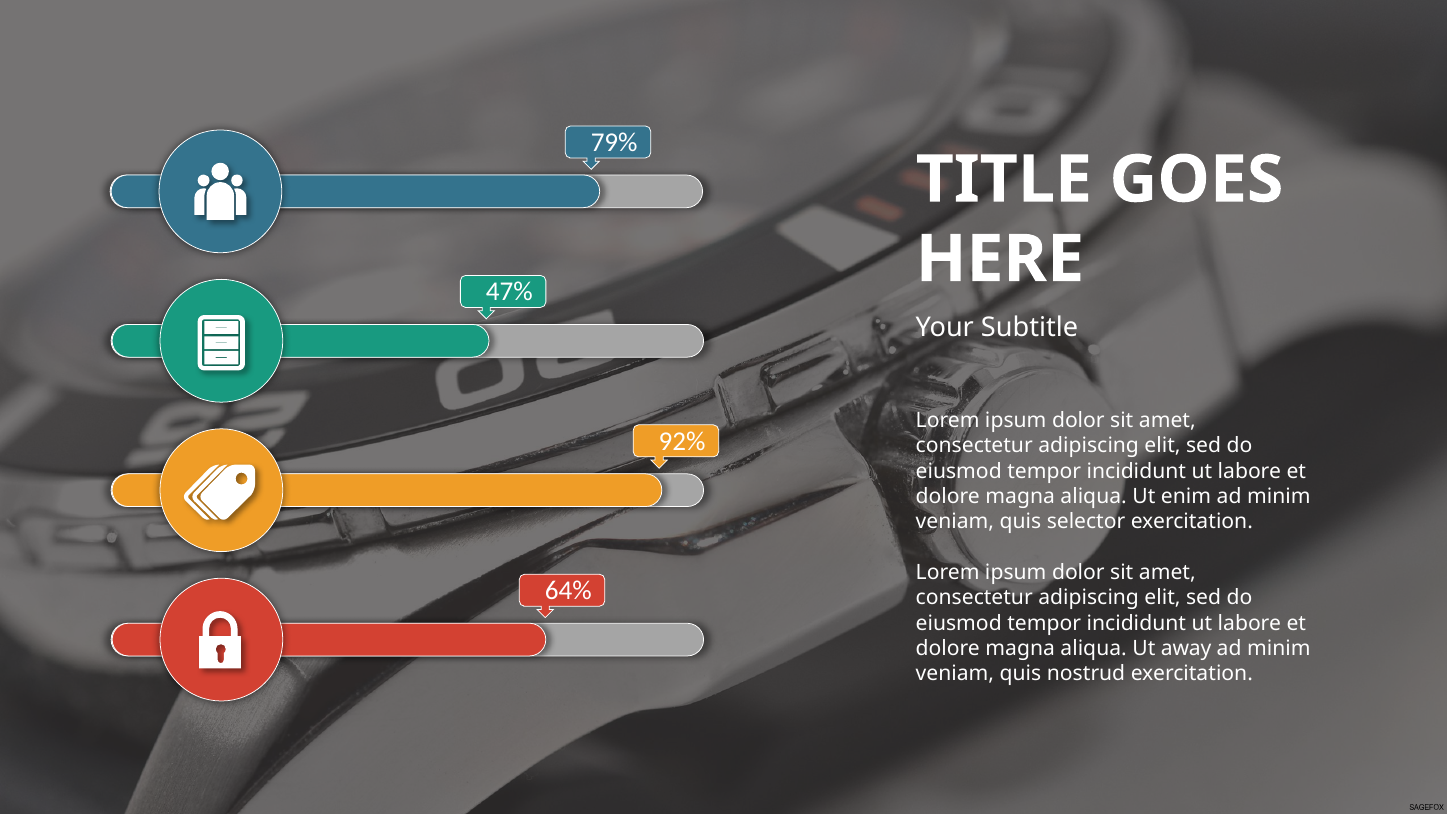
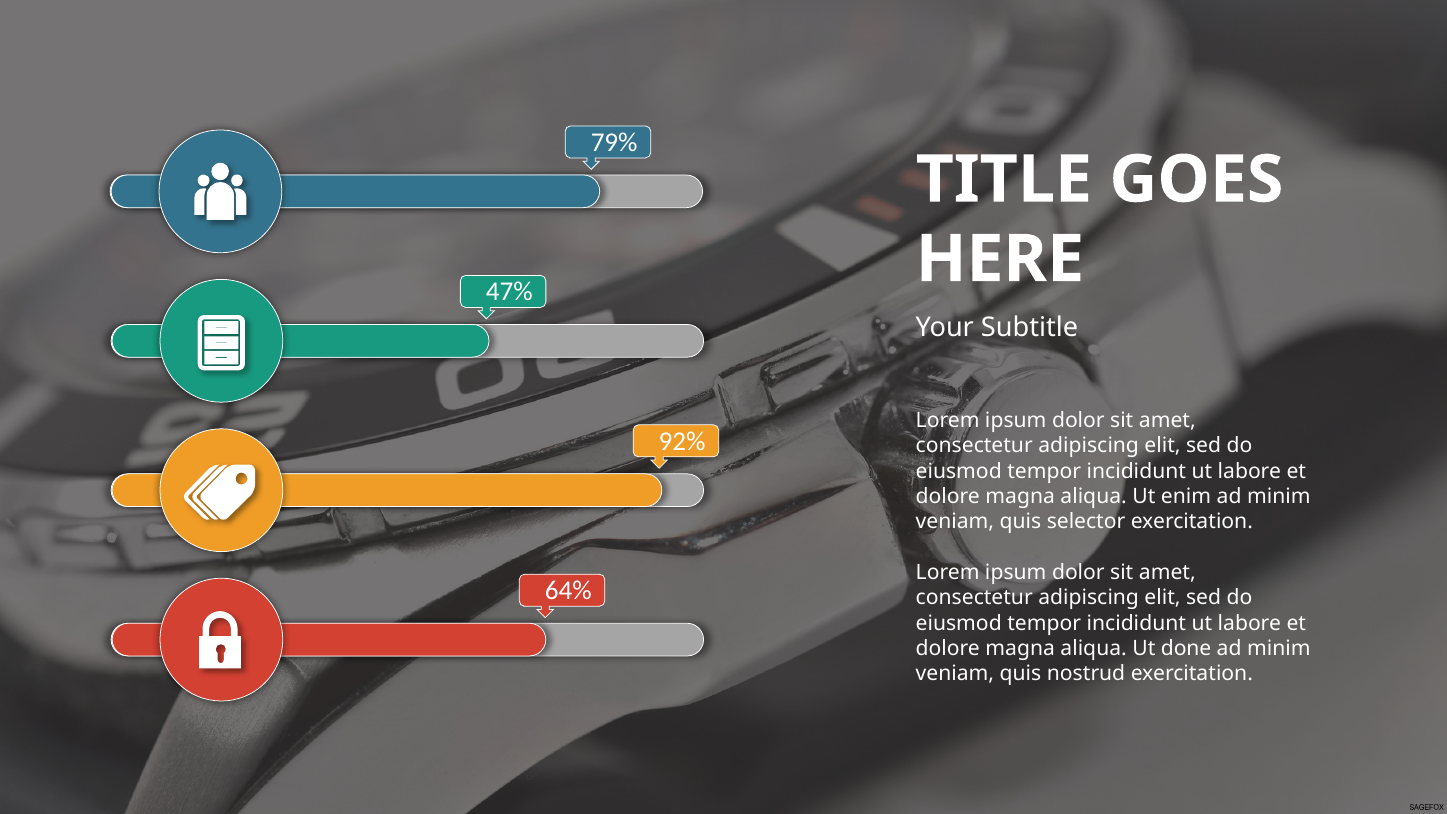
away: away -> done
